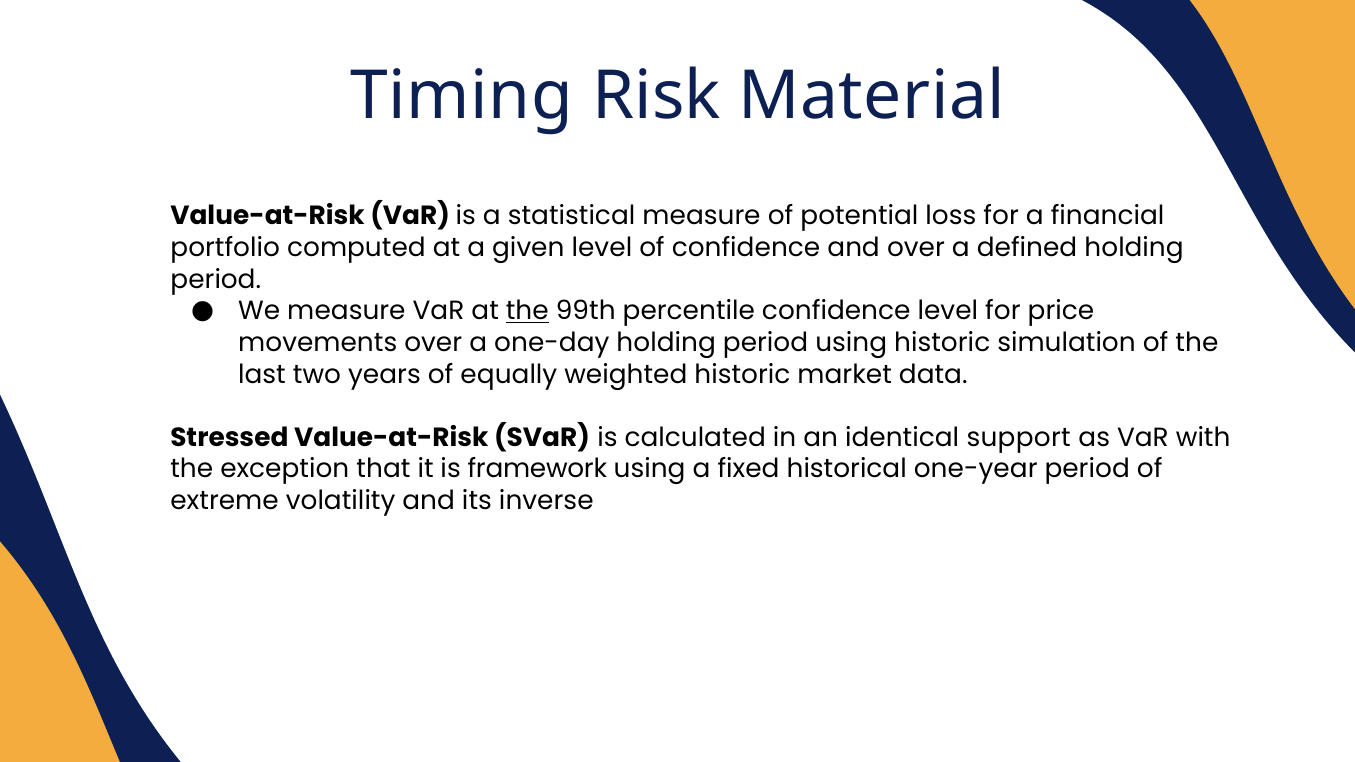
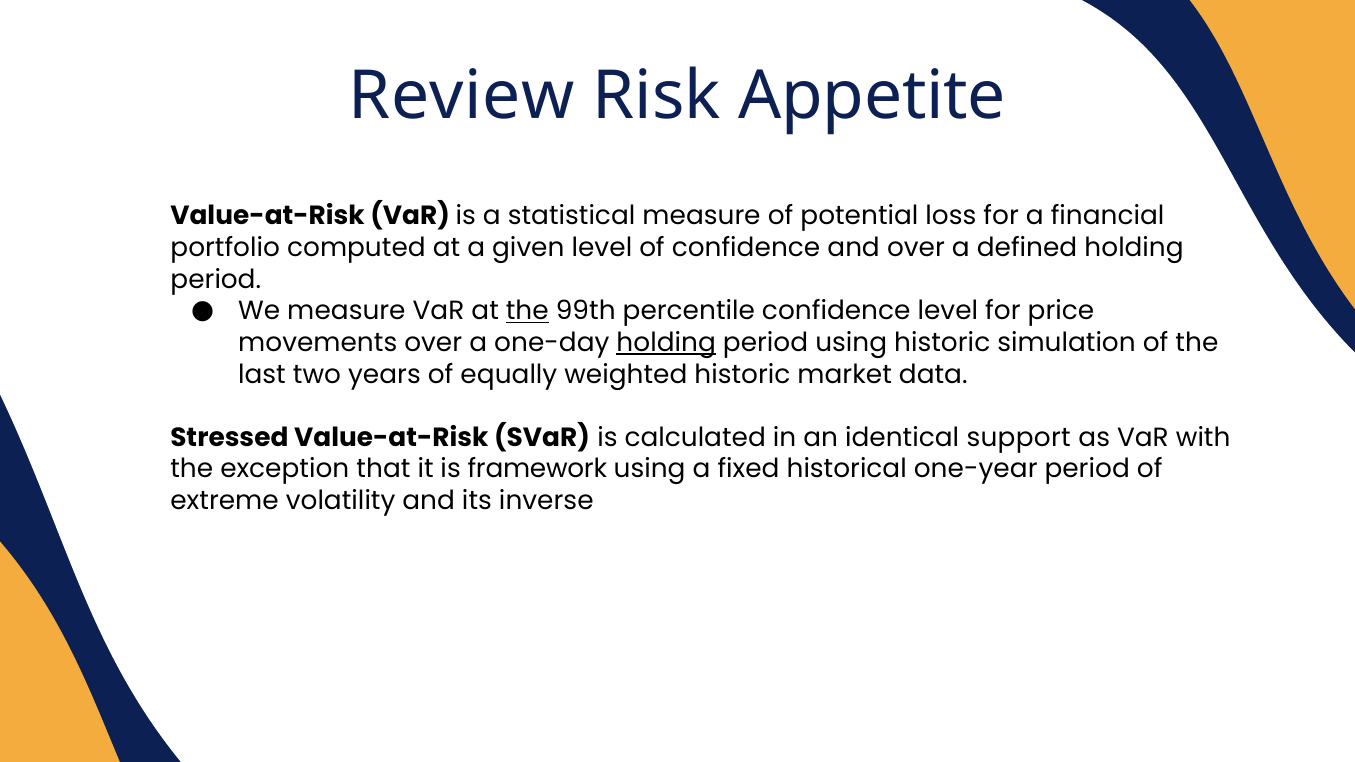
Timing: Timing -> Review
Material: Material -> Appetite
holding at (666, 343) underline: none -> present
